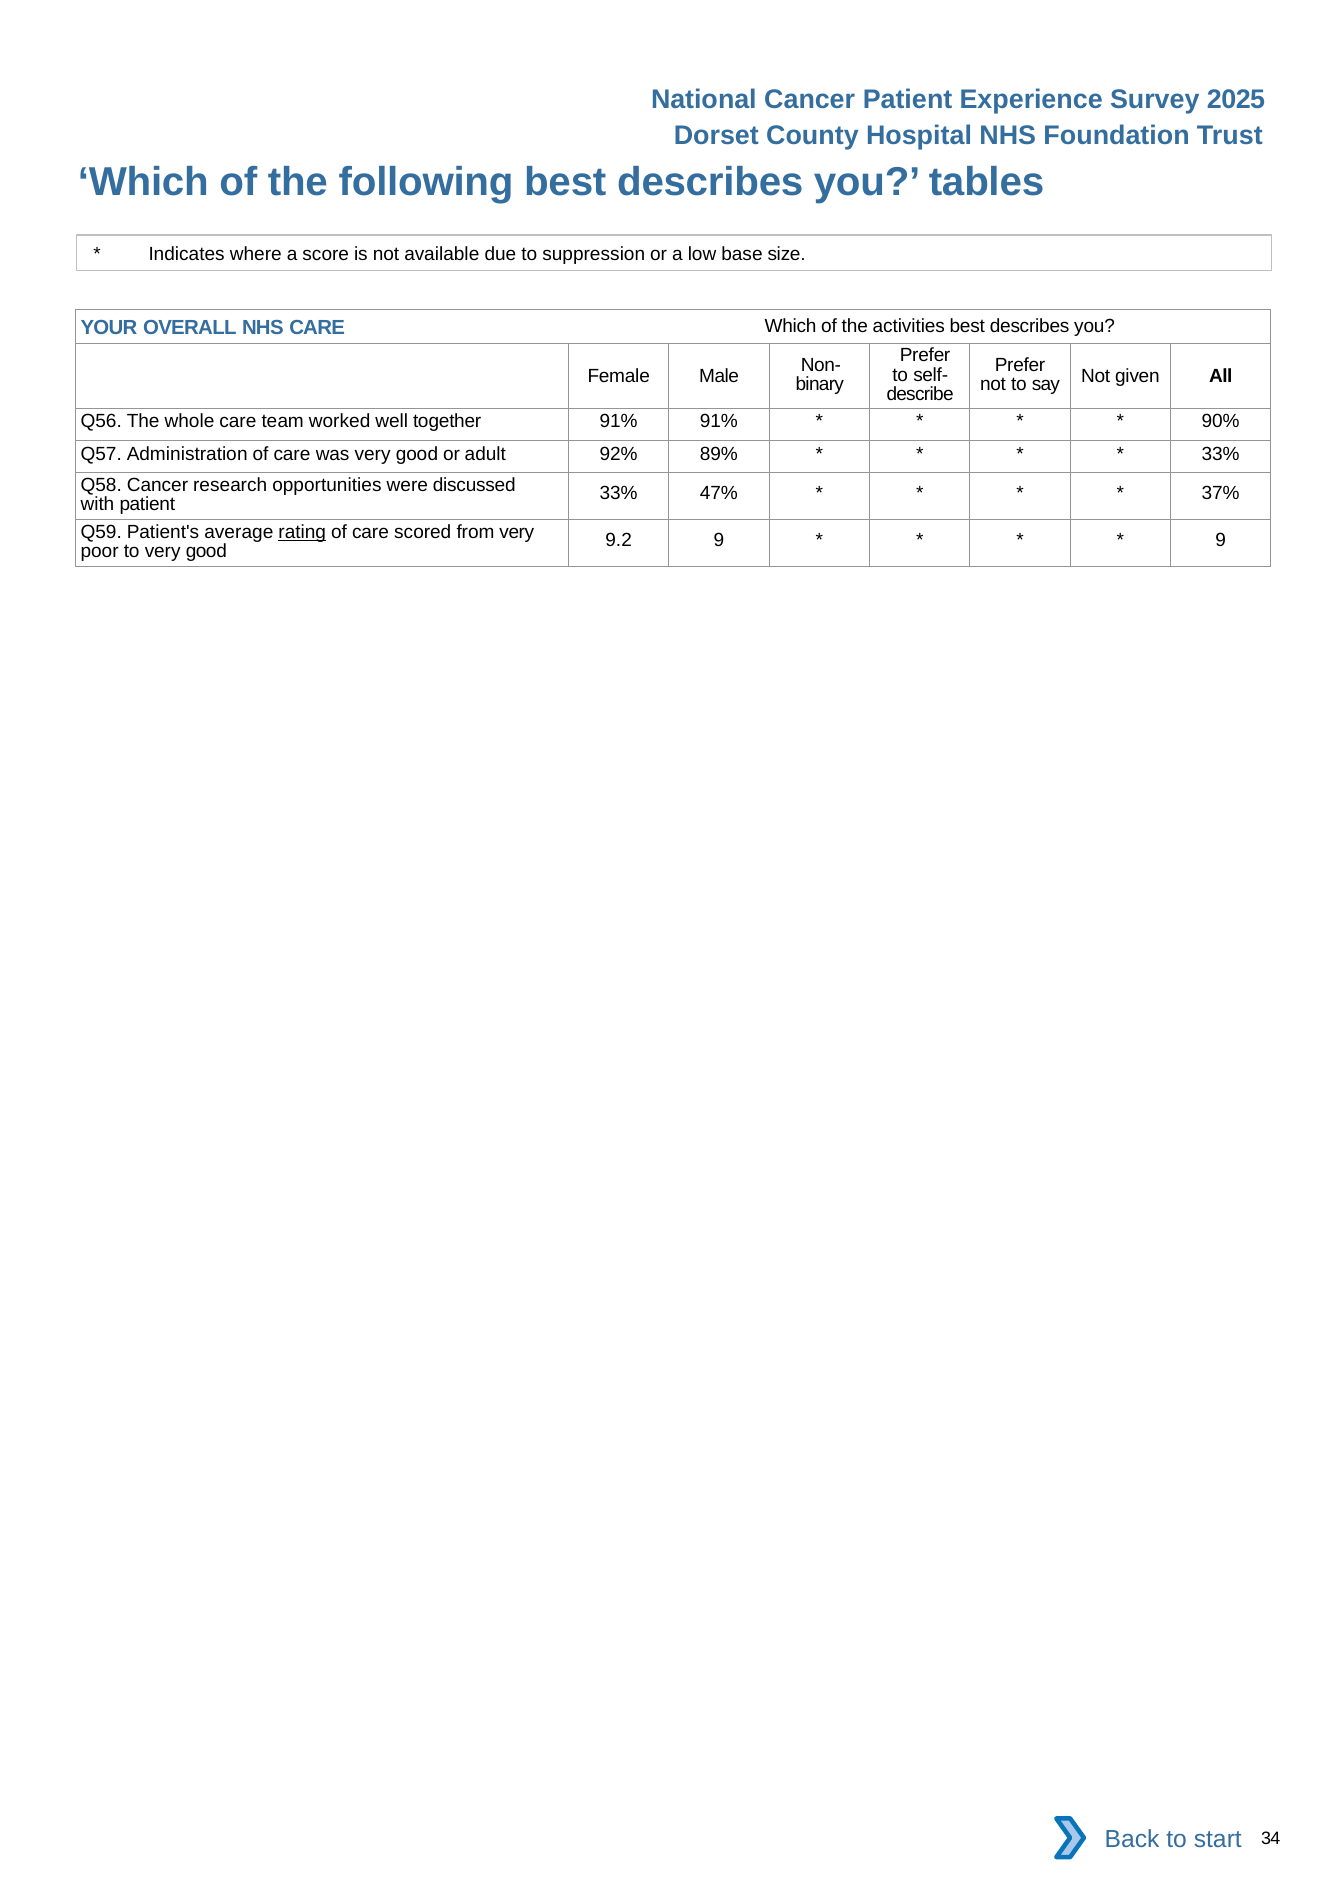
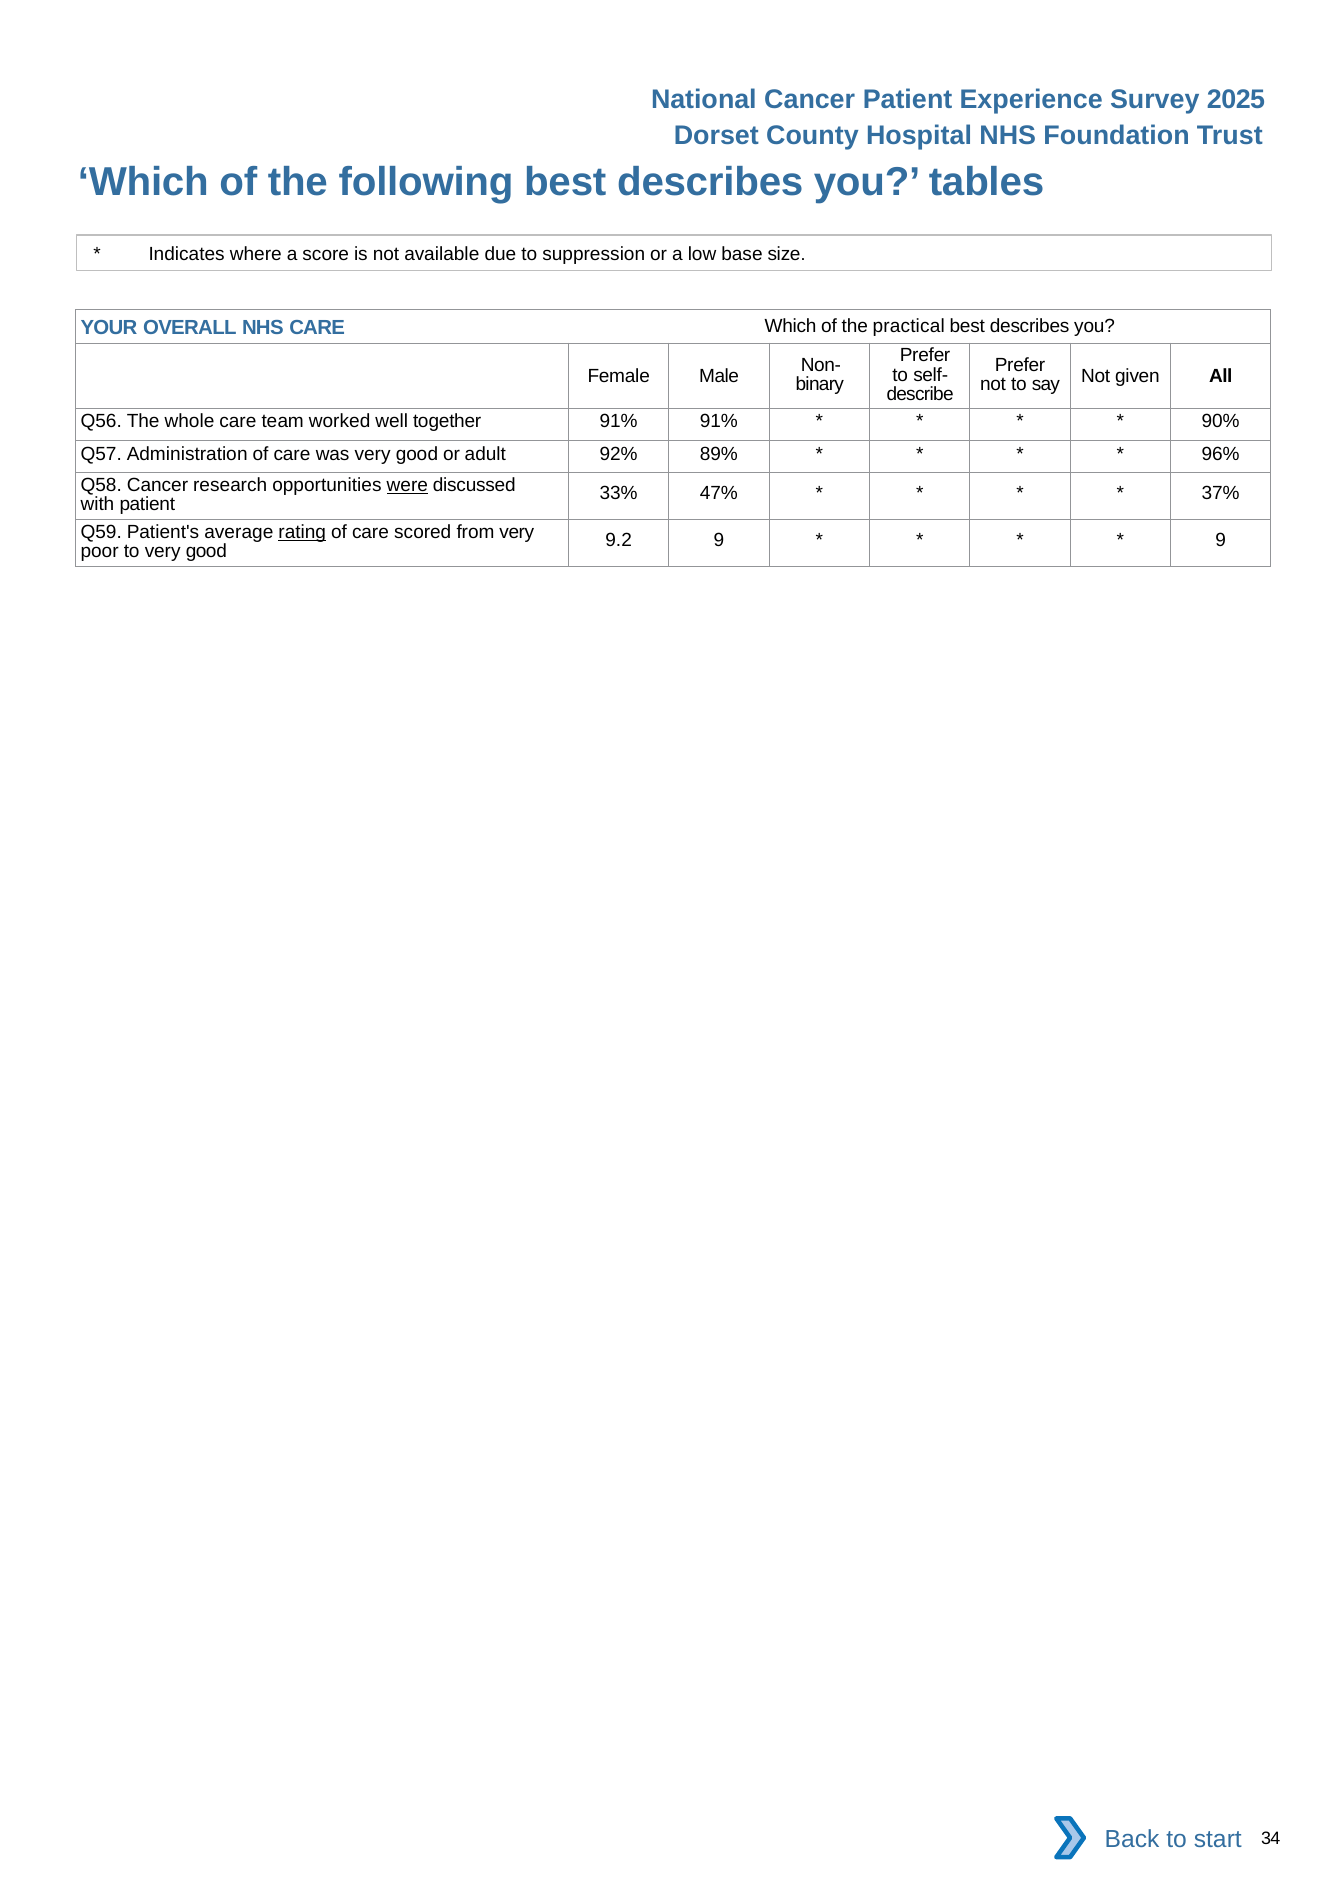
activities: activities -> practical
33% at (1221, 454): 33% -> 96%
were underline: none -> present
